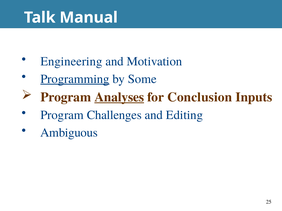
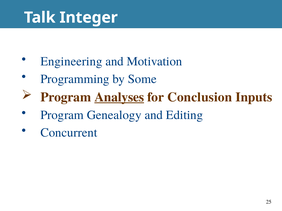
Manual: Manual -> Integer
Programming underline: present -> none
Challenges: Challenges -> Genealogy
Ambiguous: Ambiguous -> Concurrent
